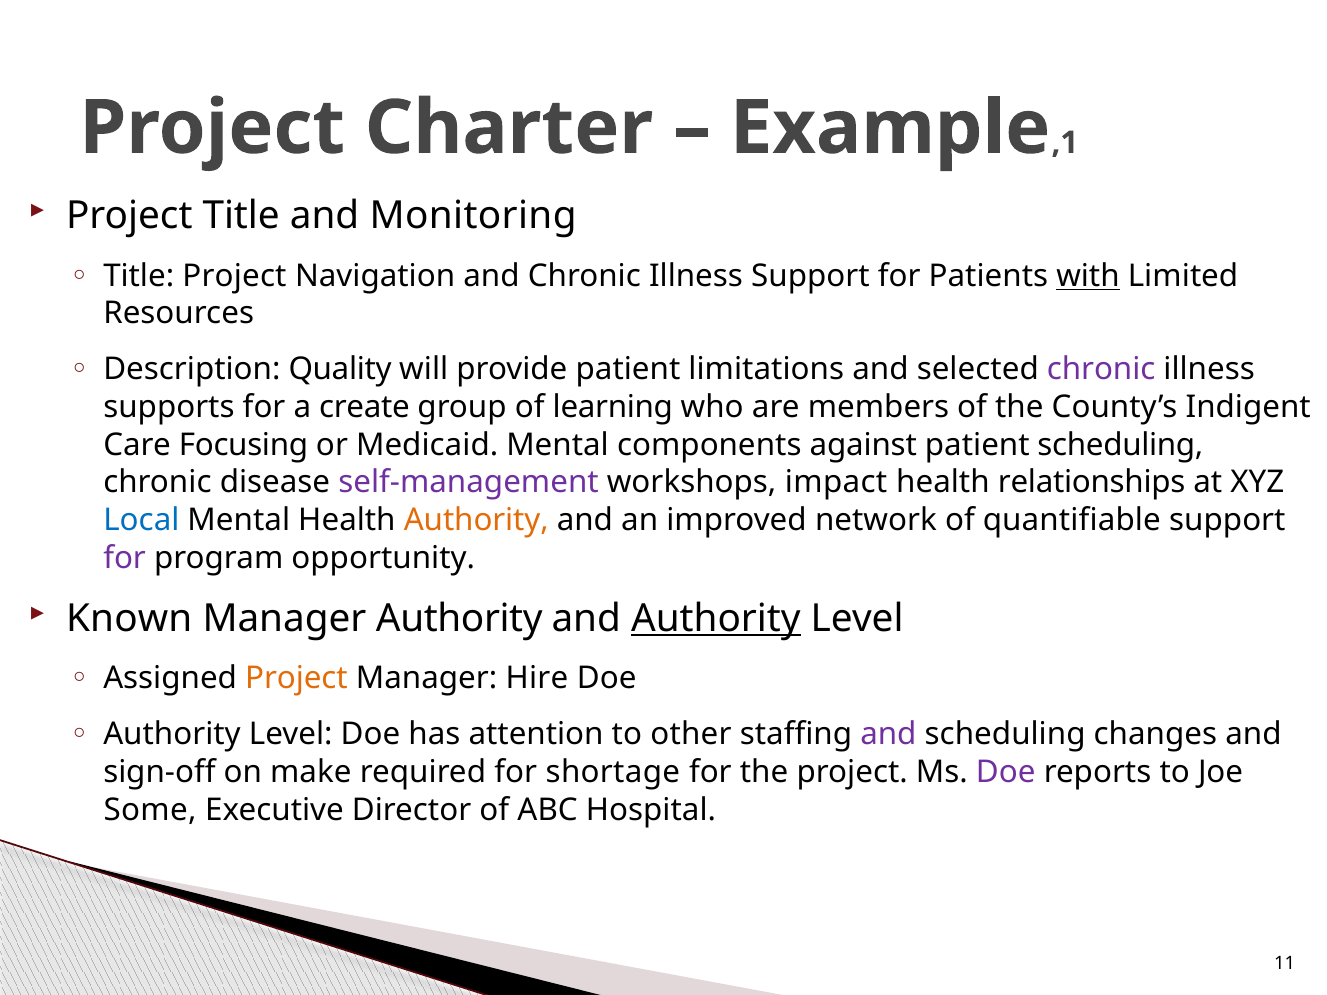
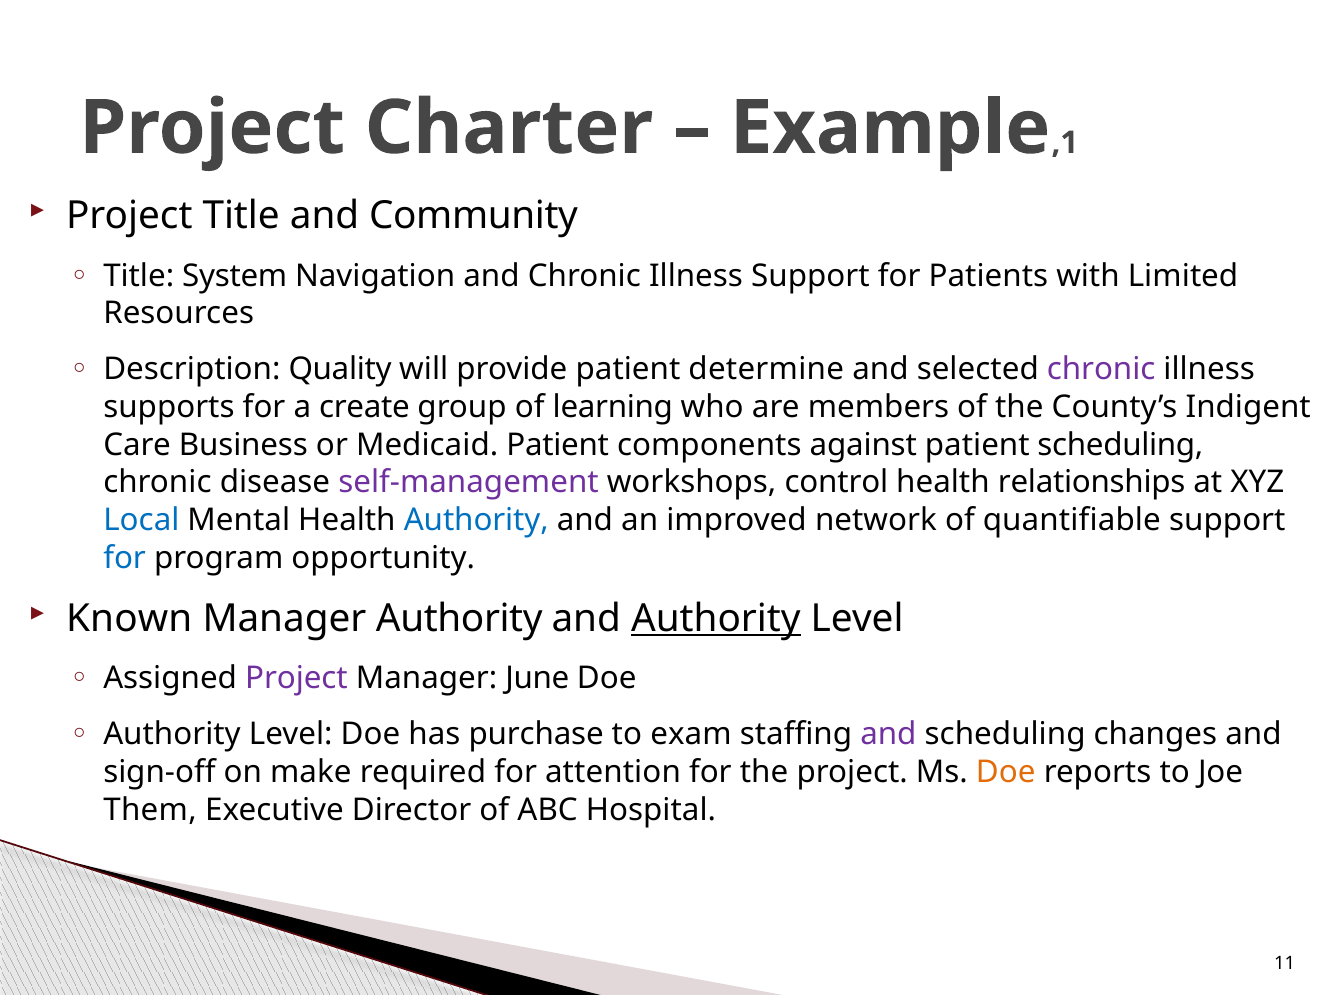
Monitoring: Monitoring -> Community
Title Project: Project -> System
with underline: present -> none
limitations: limitations -> determine
Focusing: Focusing -> Business
Medicaid Mental: Mental -> Patient
impact: impact -> control
Authority at (476, 520) colour: orange -> blue
for at (125, 558) colour: purple -> blue
Project at (296, 679) colour: orange -> purple
Hire: Hire -> June
attention: attention -> purchase
other: other -> exam
shortage: shortage -> attention
Doe at (1006, 772) colour: purple -> orange
Some: Some -> Them
